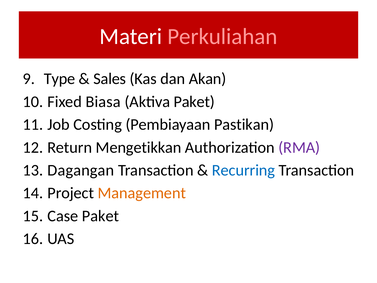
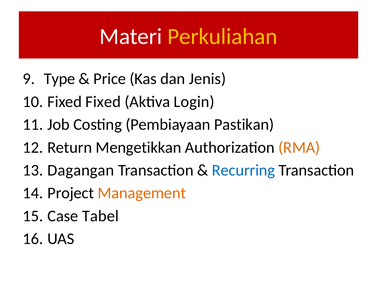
Perkuliahan colour: pink -> yellow
Sales: Sales -> Price
Akan: Akan -> Jenis
Fixed Biasa: Biasa -> Fixed
Aktiva Paket: Paket -> Login
RMA colour: purple -> orange
Case Paket: Paket -> Tabel
